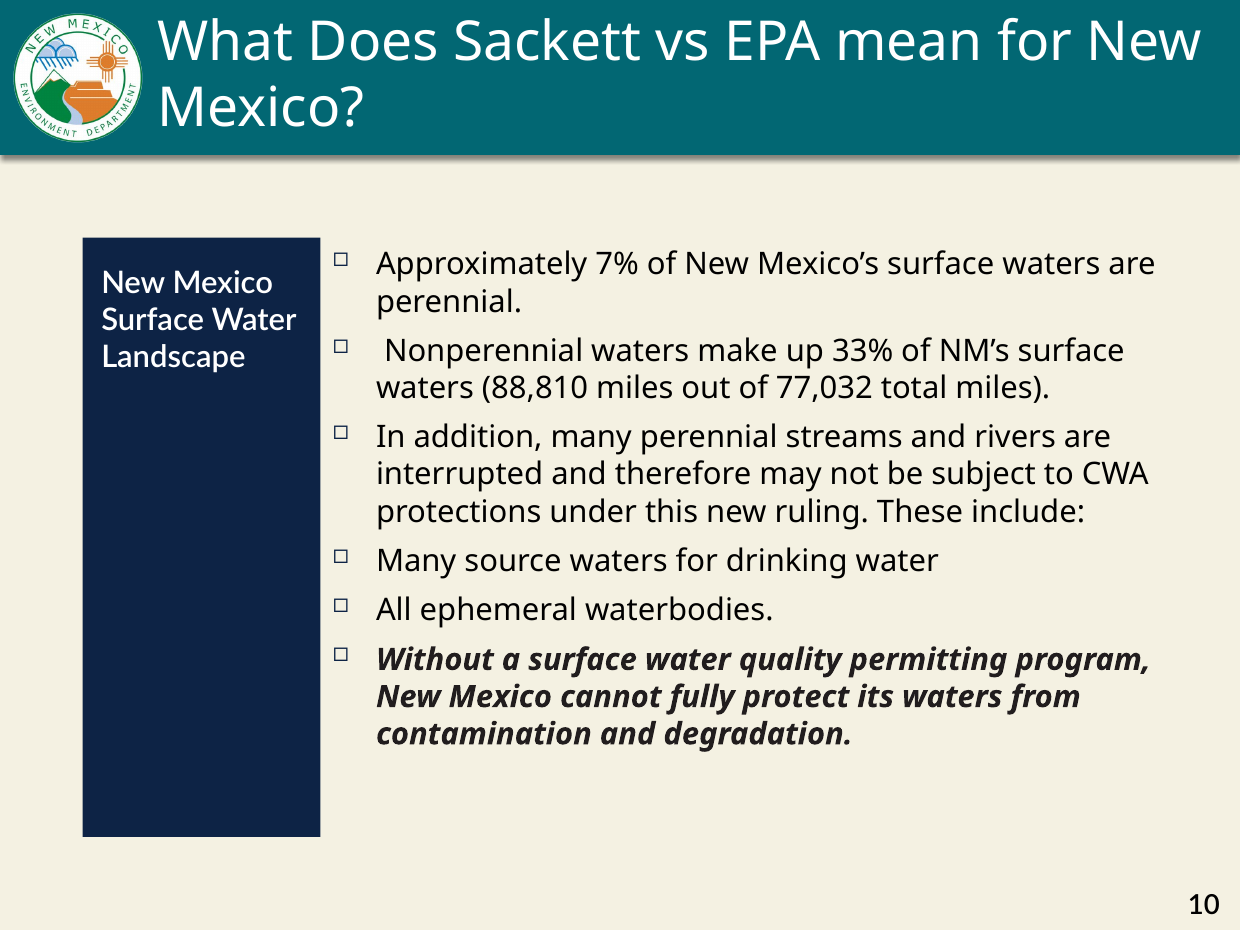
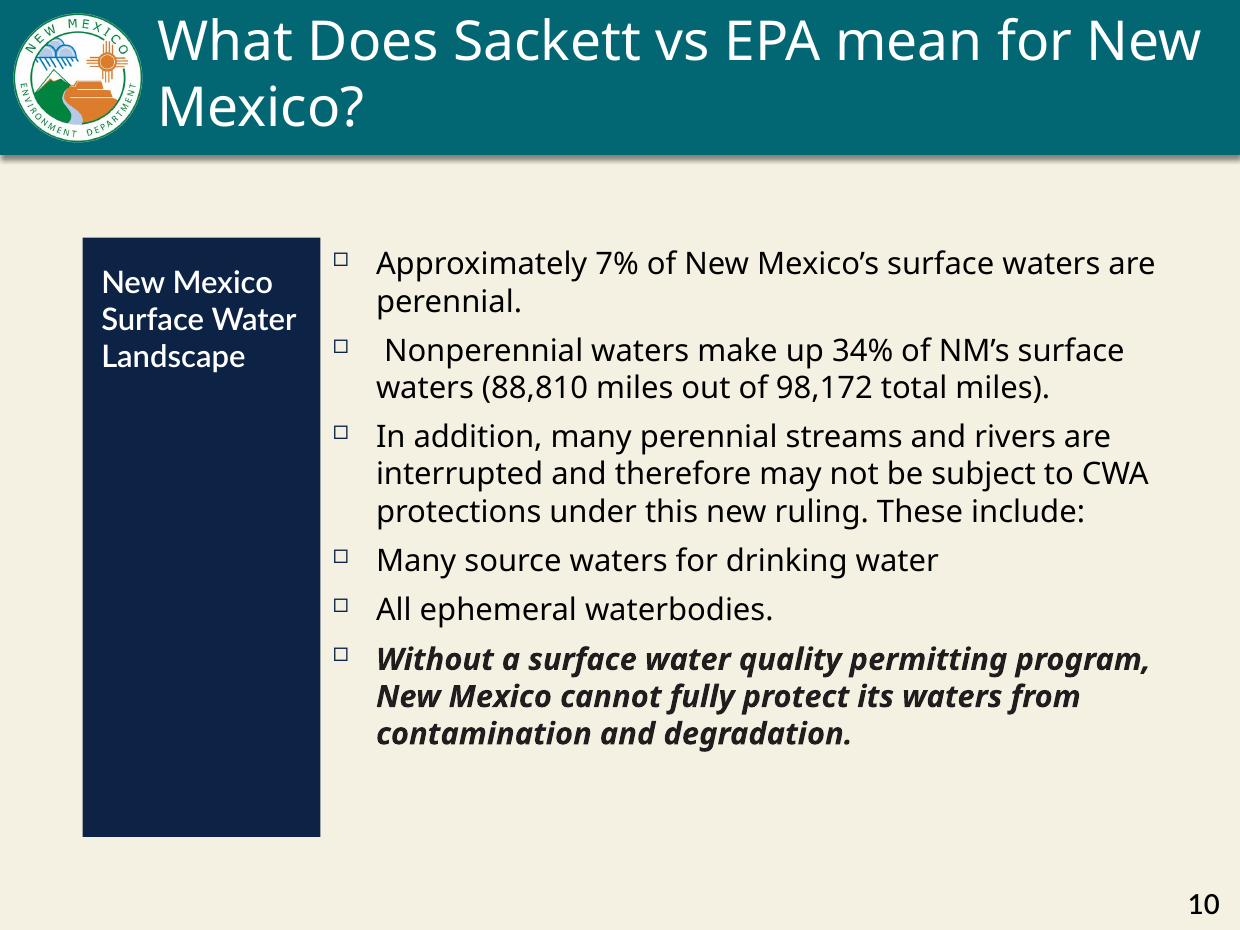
33%: 33% -> 34%
77,032: 77,032 -> 98,172
